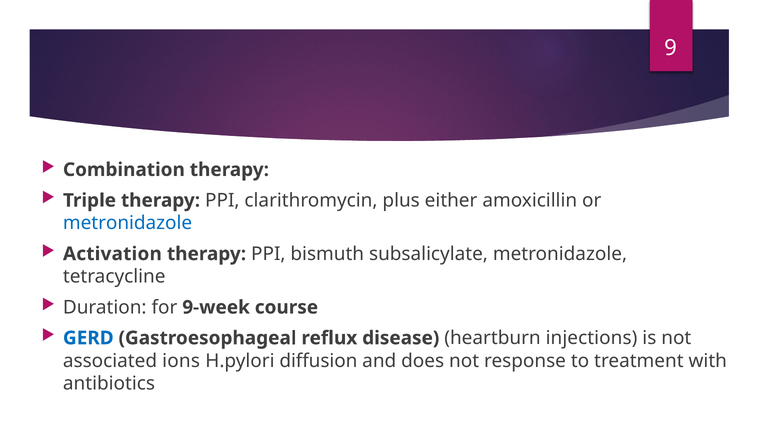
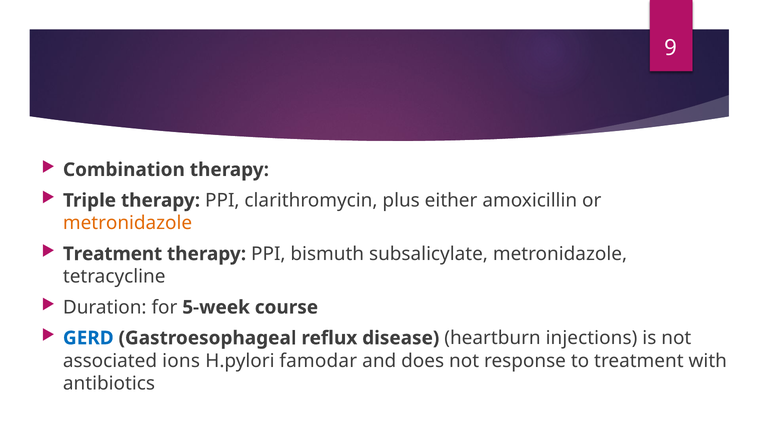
metronidazole at (128, 223) colour: blue -> orange
Activation at (112, 254): Activation -> Treatment
9-week: 9-week -> 5-week
diffusion: diffusion -> famodar
